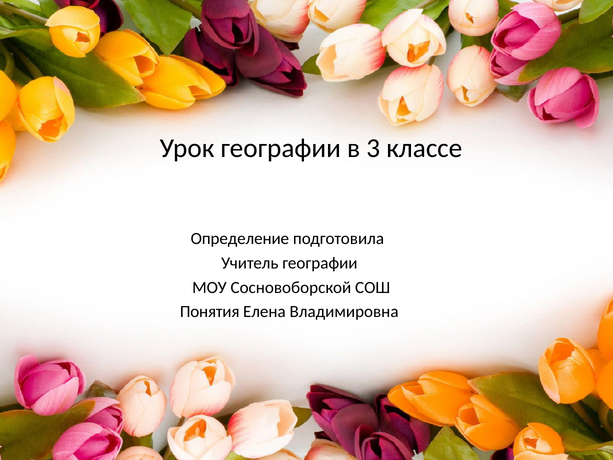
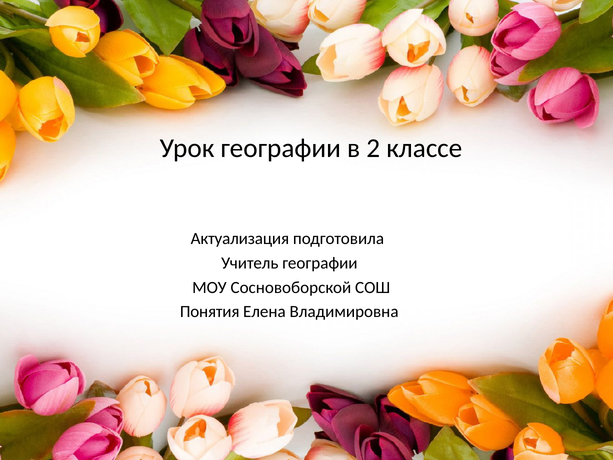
3: 3 -> 2
Определение: Определение -> Актуализация
